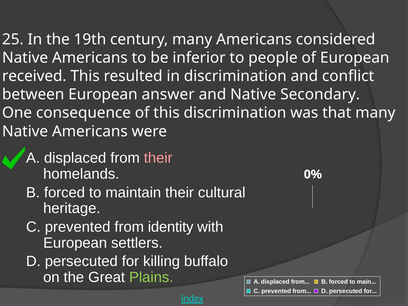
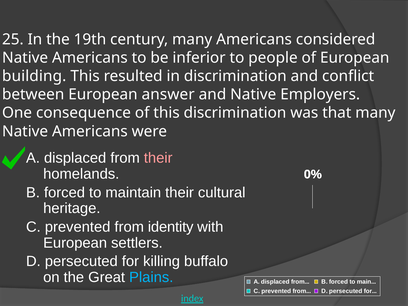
received: received -> building
Secondary: Secondary -> Employers
Plains colour: light green -> light blue
